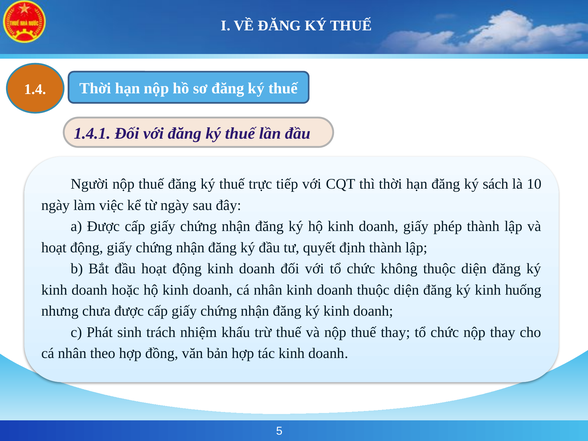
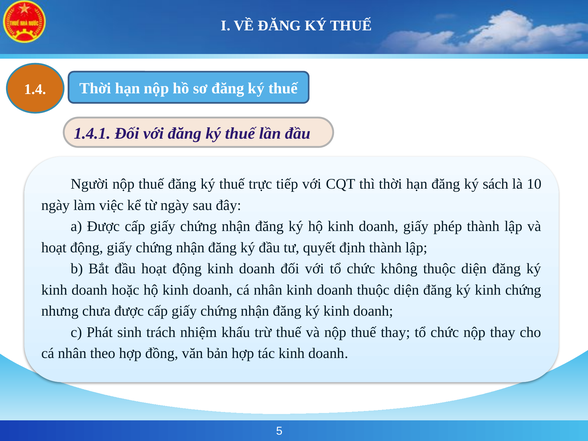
kinh huống: huống -> chứng
